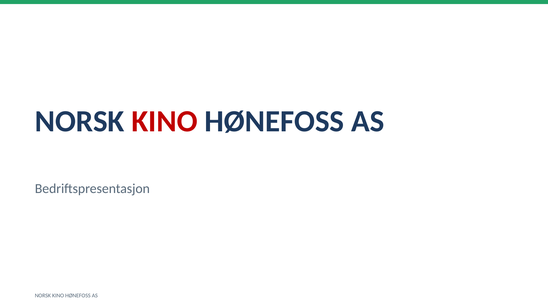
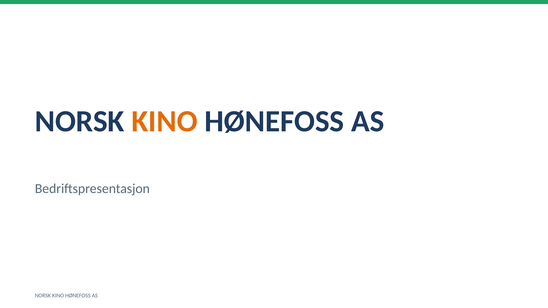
KINO at (164, 122) colour: red -> orange
